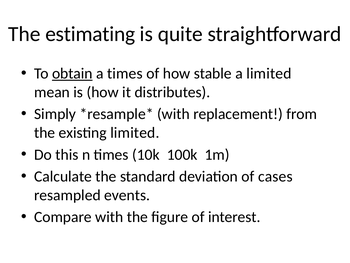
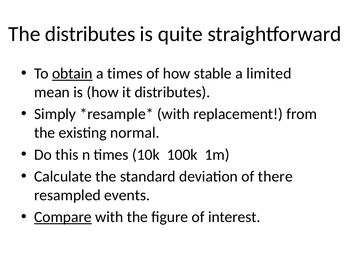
The estimating: estimating -> distributes
existing limited: limited -> normal
cases: cases -> there
Compare underline: none -> present
